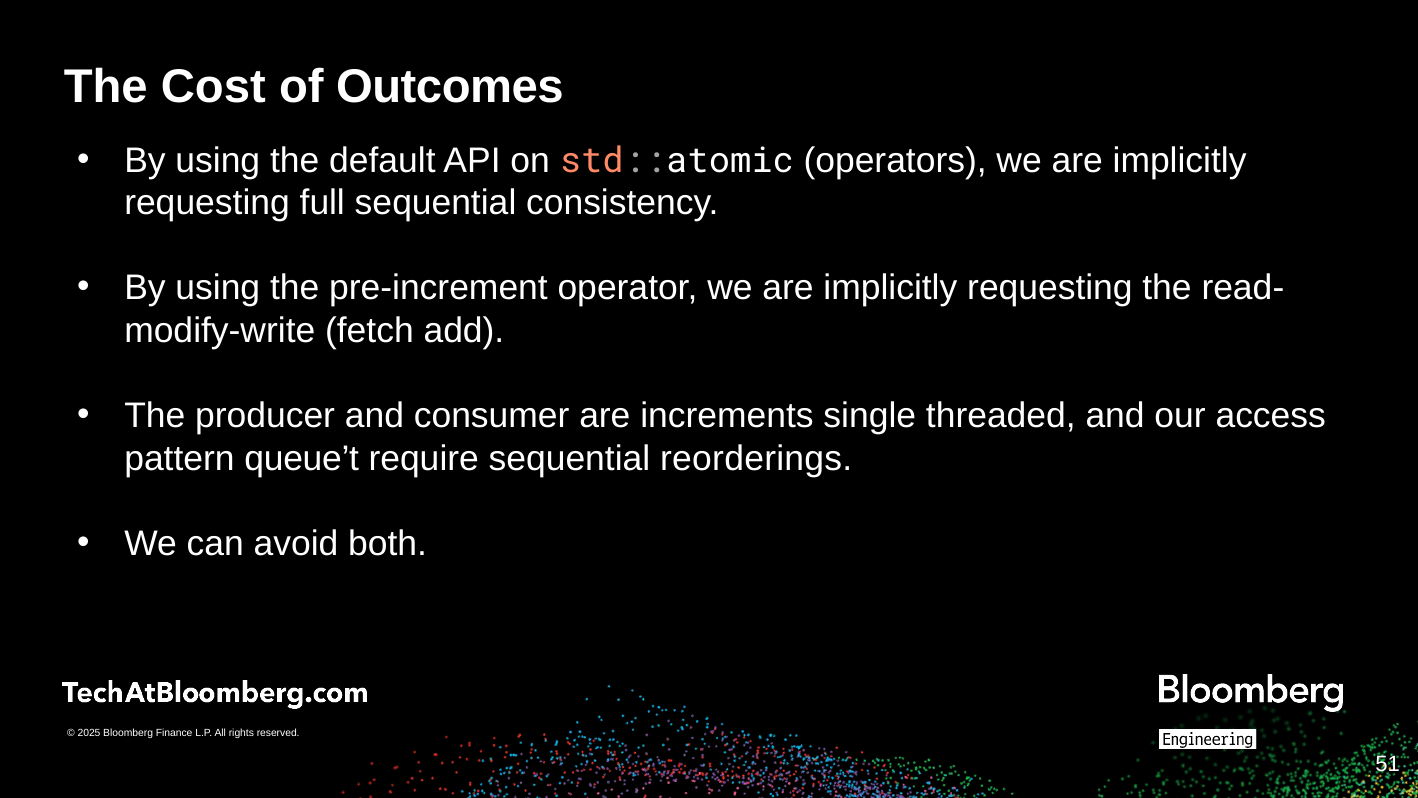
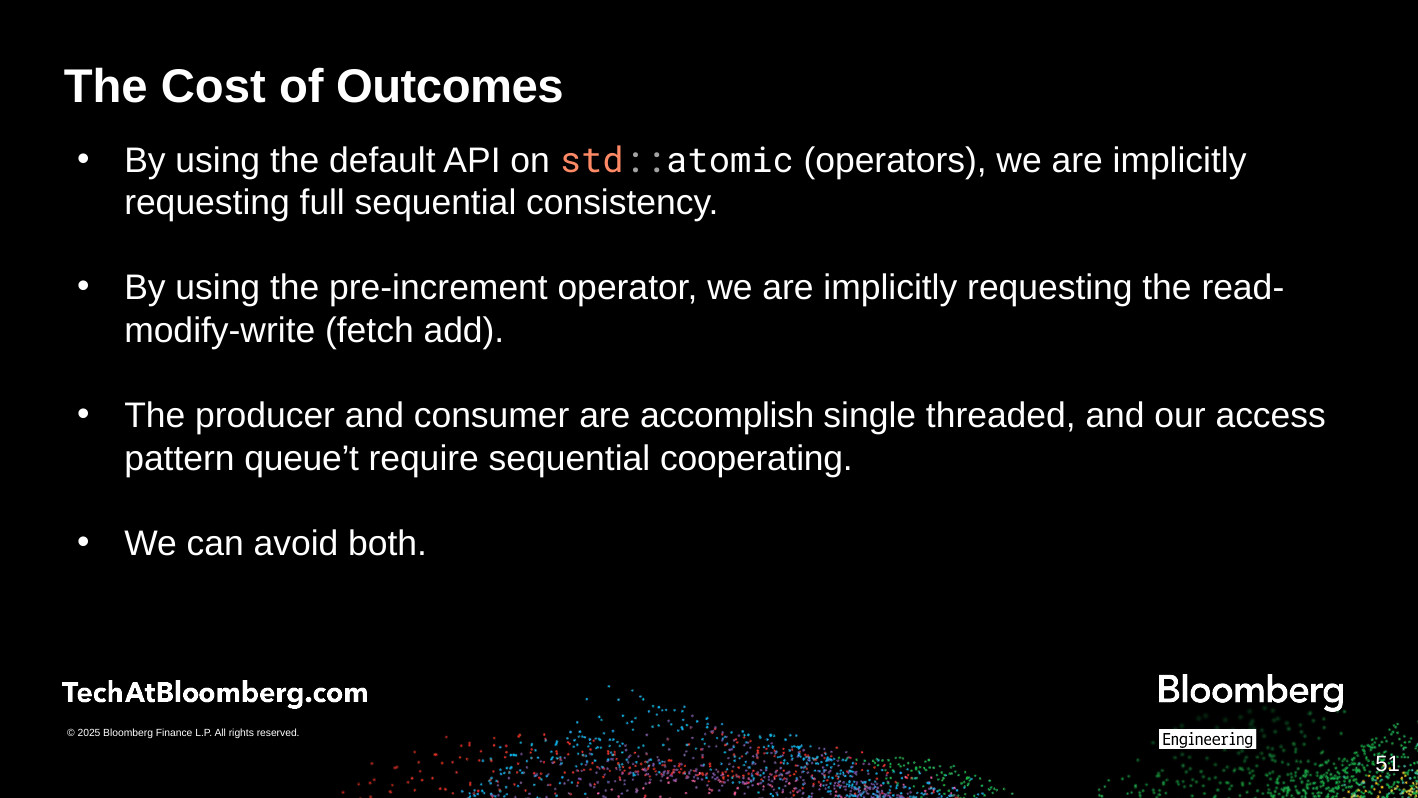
increments: increments -> accomplish
reorderings: reorderings -> cooperating
